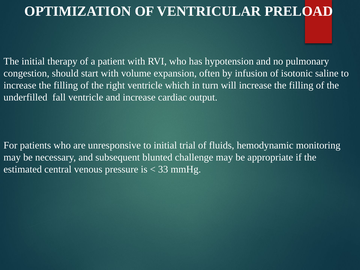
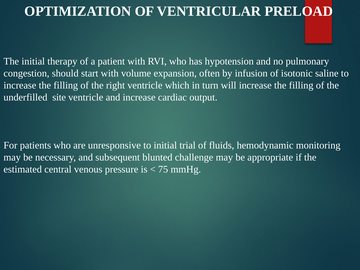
fall: fall -> site
33: 33 -> 75
